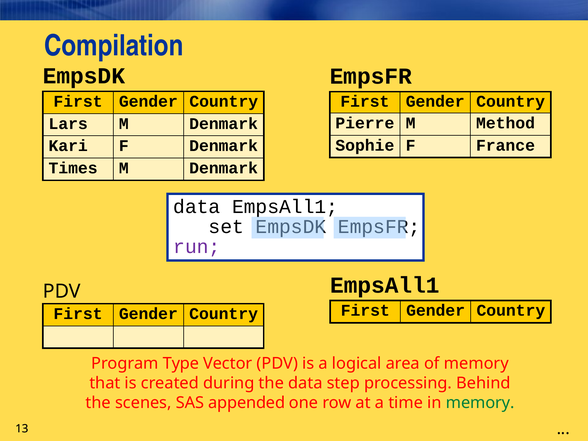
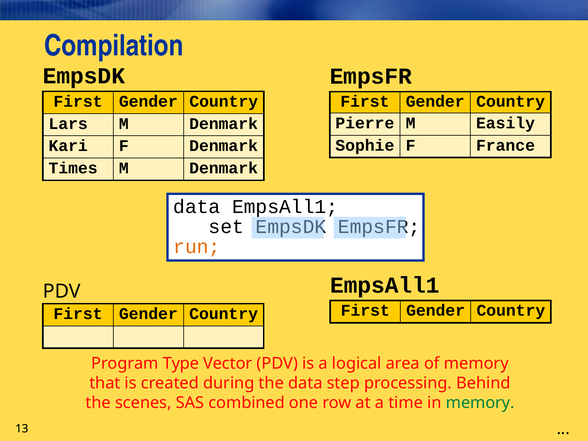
Method: Method -> Easily
run colour: purple -> orange
appended: appended -> combined
